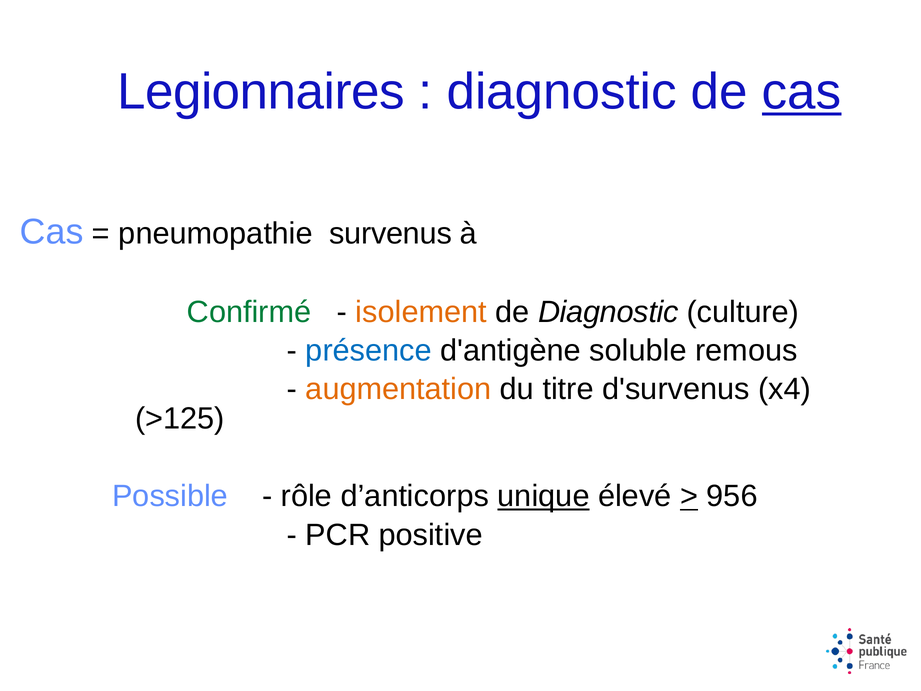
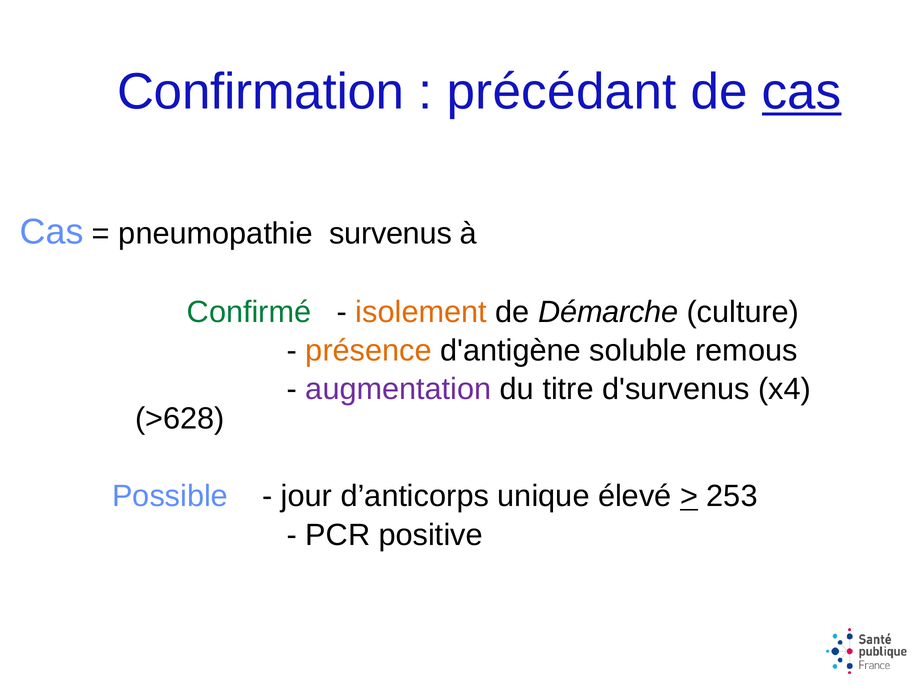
Legionnaires: Legionnaires -> Confirmation
diagnostic at (562, 92): diagnostic -> précédant
de Diagnostic: Diagnostic -> Démarche
présence colour: blue -> orange
augmentation colour: orange -> purple
>125: >125 -> >628
rôle: rôle -> jour
unique underline: present -> none
956: 956 -> 253
